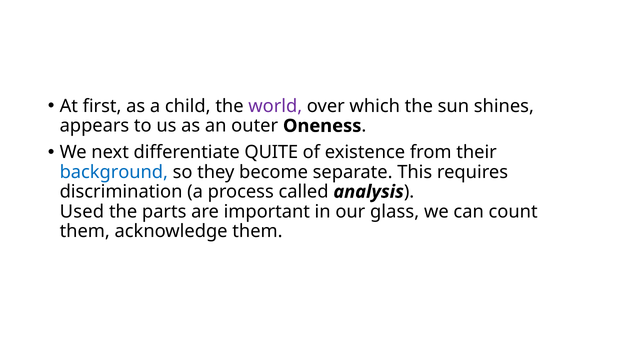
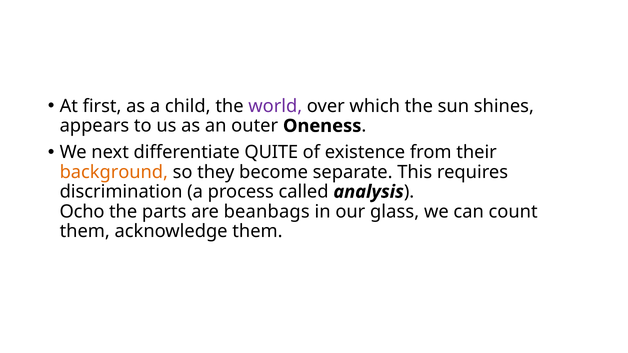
background colour: blue -> orange
Used: Used -> Ocho
important: important -> beanbags
